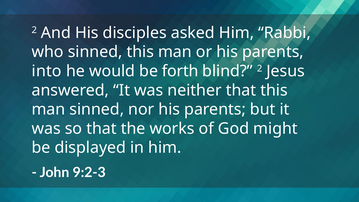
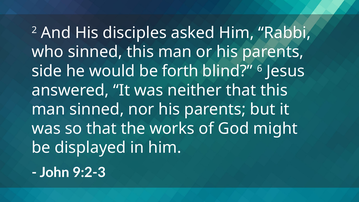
into: into -> side
blind 2: 2 -> 6
